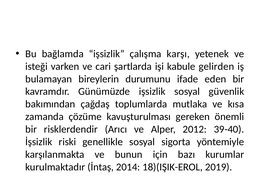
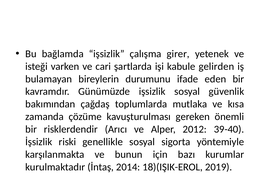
karşı: karşı -> girer
